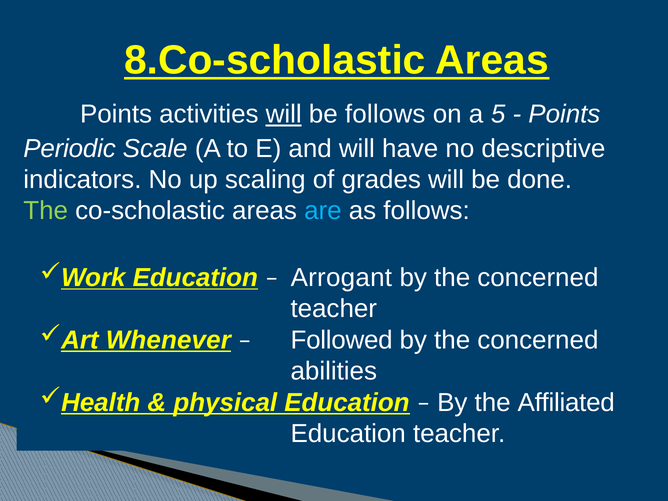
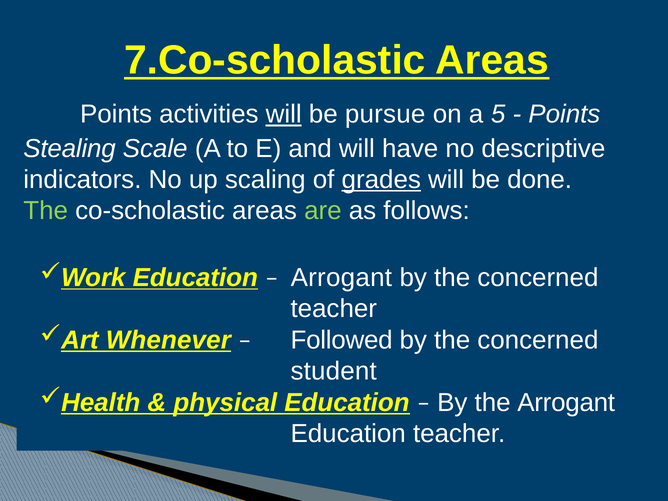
8.Co-scholastic: 8.Co-scholastic -> 7.Co-scholastic
be follows: follows -> pursue
Periodic: Periodic -> Stealing
grades underline: none -> present
are colour: light blue -> light green
abilities: abilities -> student
the Affiliated: Affiliated -> Arrogant
